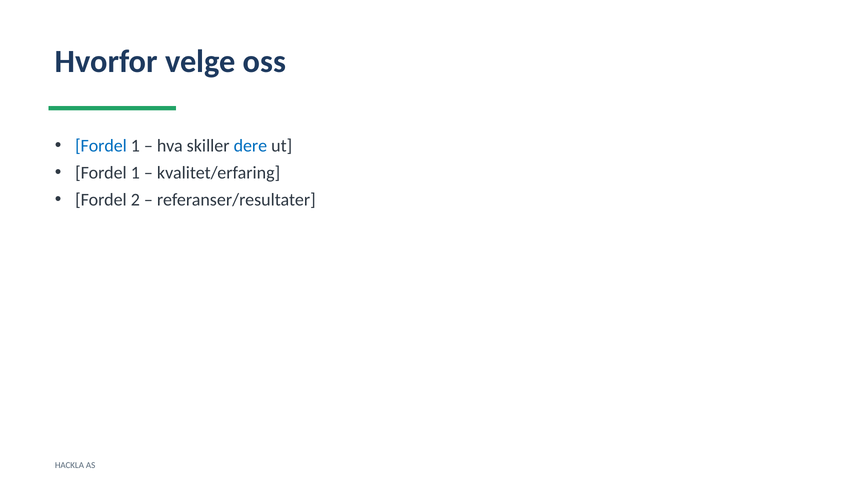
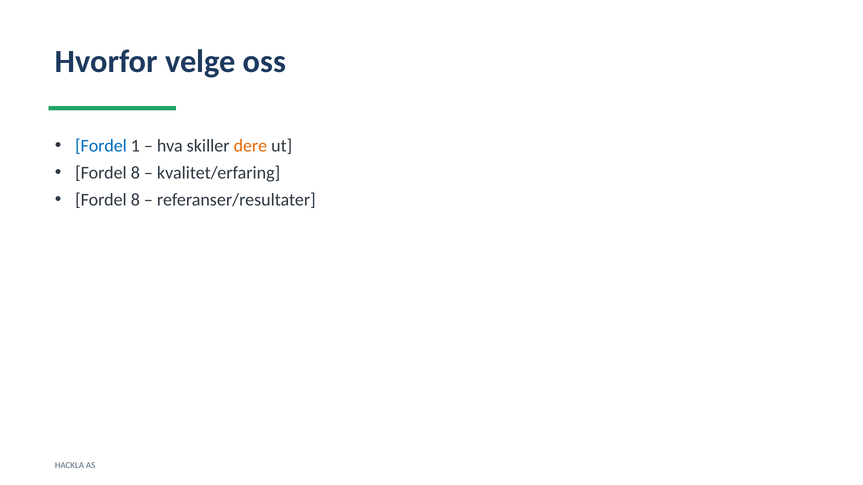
dere colour: blue -> orange
1 at (135, 173): 1 -> 8
2 at (135, 200): 2 -> 8
